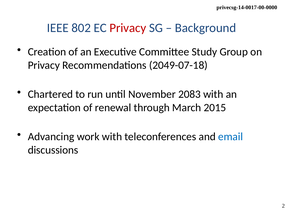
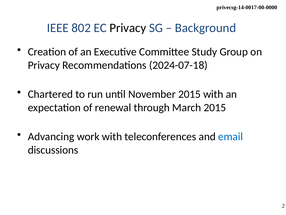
Privacy at (128, 28) colour: red -> black
2049-07-18: 2049-07-18 -> 2024-07-18
November 2083: 2083 -> 2015
